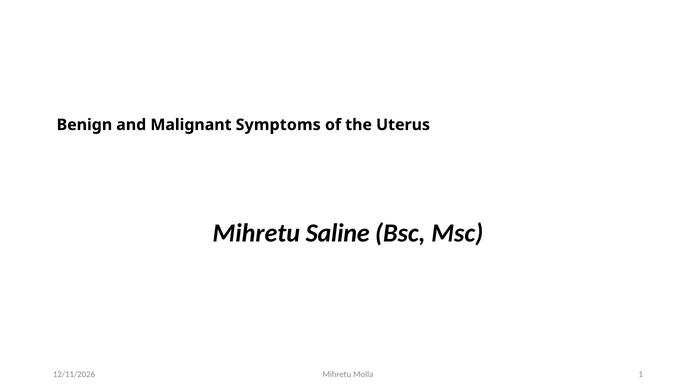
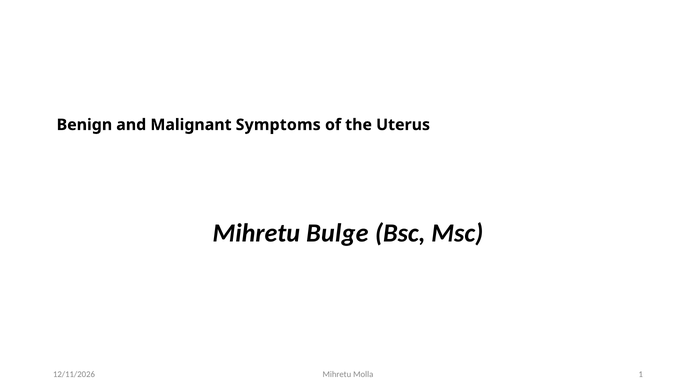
Saline: Saline -> Bulge
